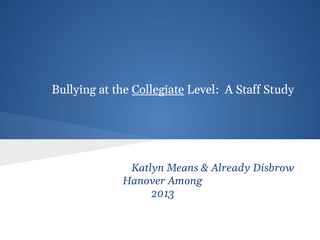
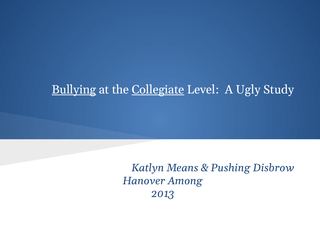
Bullying underline: none -> present
Staff: Staff -> Ugly
Already: Already -> Pushing
